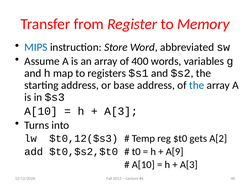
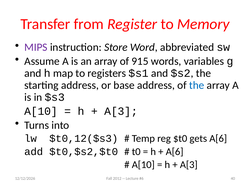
MIPS colour: blue -> purple
400: 400 -> 915
gets A[2: A[2 -> A[6
A[9 at (175, 152): A[9 -> A[6
